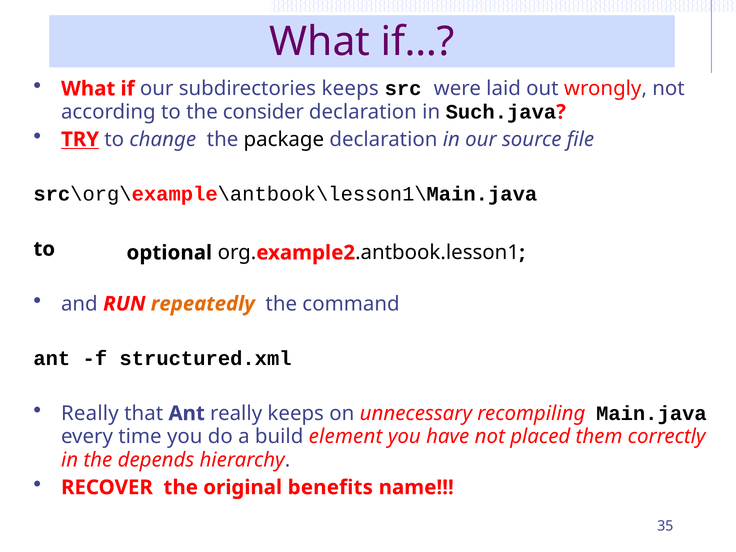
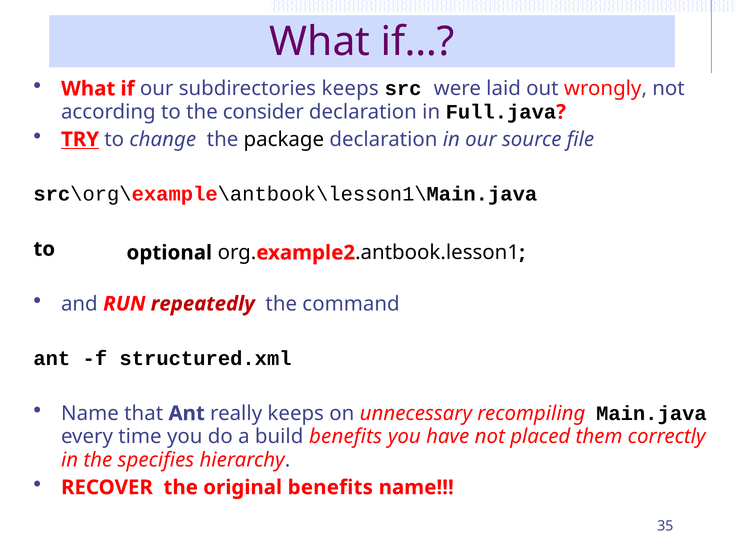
Such.java: Such.java -> Full.java
repeatedly colour: orange -> red
Really at (90, 413): Really -> Name
build element: element -> benefits
depends: depends -> specifies
